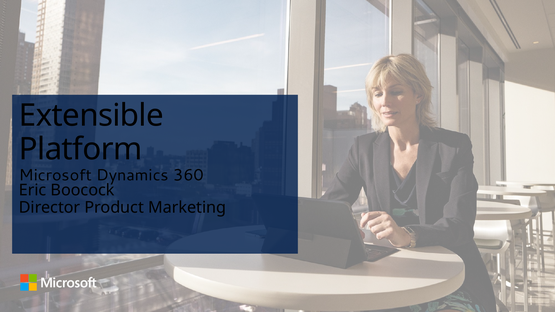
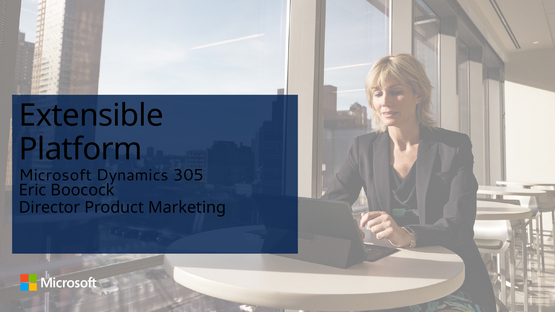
360: 360 -> 305
